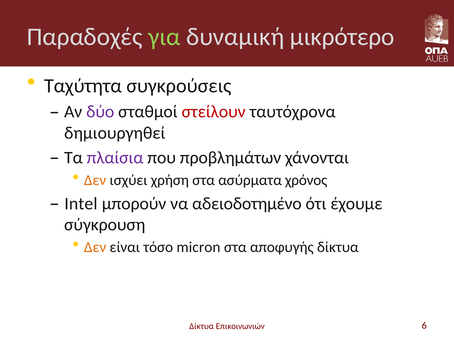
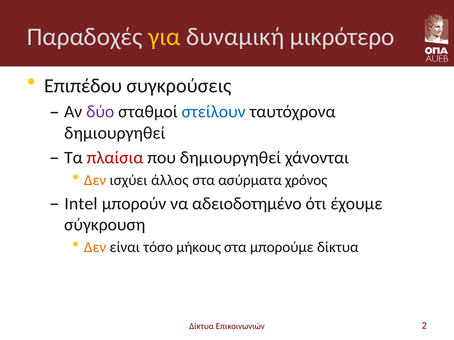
για colour: light green -> yellow
Ταχύτητα: Ταχύτητα -> Επιπέδου
στείλουν colour: red -> blue
πλαίσια colour: purple -> red
που προβλημάτων: προβλημάτων -> δημιουργηθεί
χρήση: χρήση -> άλλος
micron: micron -> μήκους
αποφυγής: αποφυγής -> μπορούμε
6: 6 -> 2
